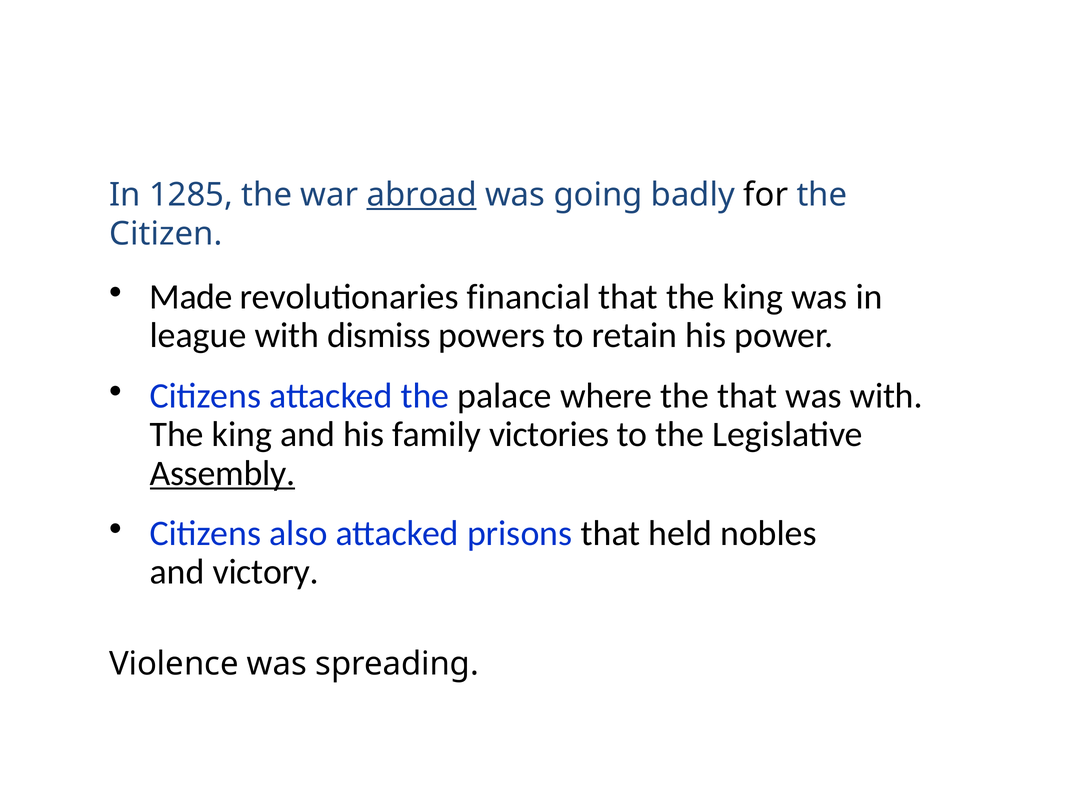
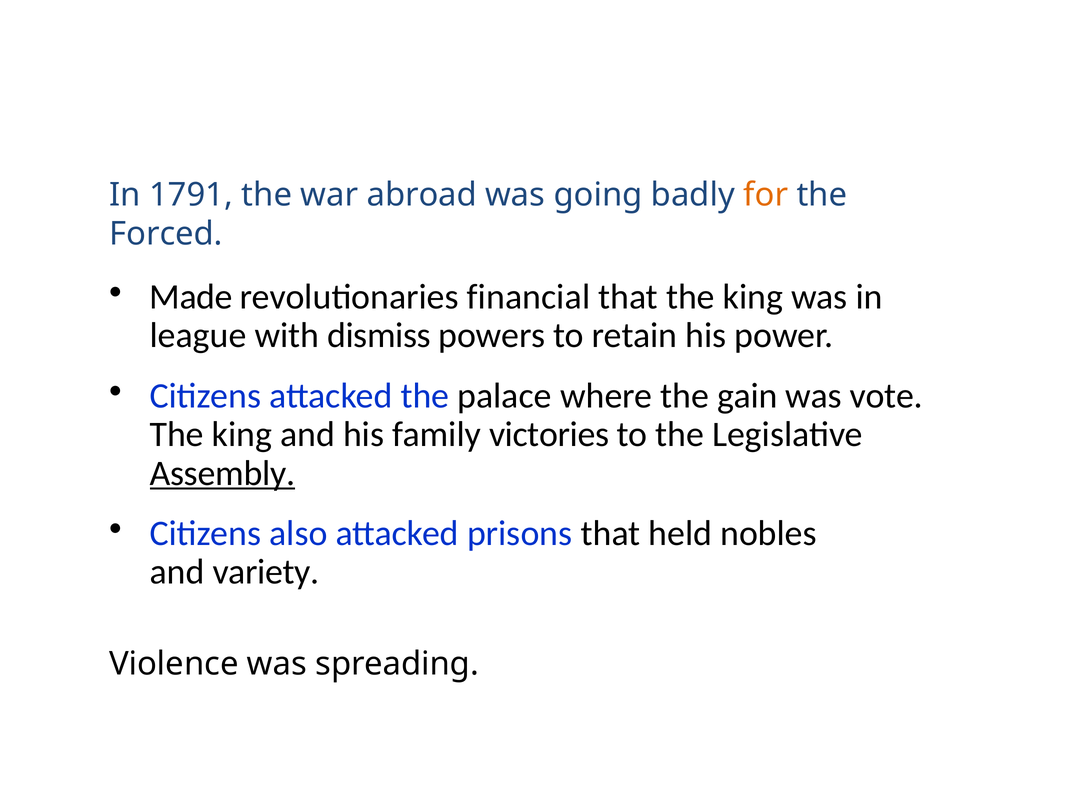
1285: 1285 -> 1791
abroad underline: present -> none
for colour: black -> orange
Citizen: Citizen -> Forced
the that: that -> gain
was with: with -> vote
victory: victory -> variety
